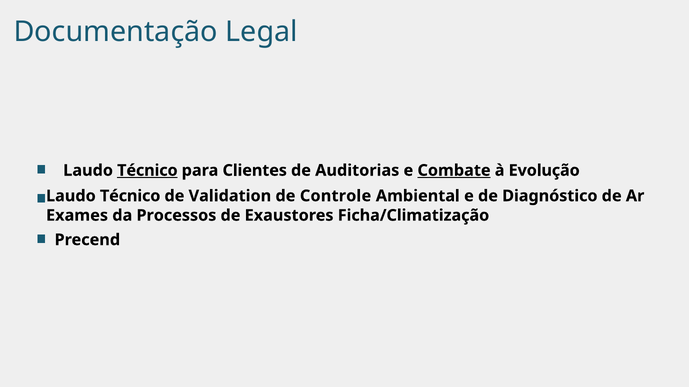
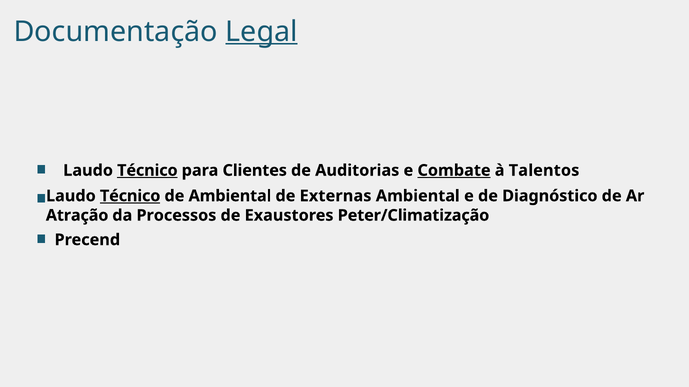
Legal underline: none -> present
Evolução: Evolução -> Talentos
Técnico at (130, 196) underline: none -> present
de Validation: Validation -> Ambiental
Controle: Controle -> Externas
Exames: Exames -> Atração
Ficha/Climatização: Ficha/Climatização -> Peter/Climatização
